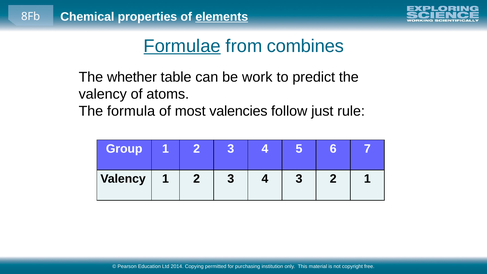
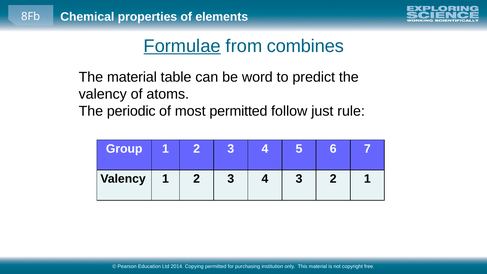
elements underline: present -> none
The whether: whether -> material
work: work -> word
formula: formula -> periodic
most valencies: valencies -> permitted
